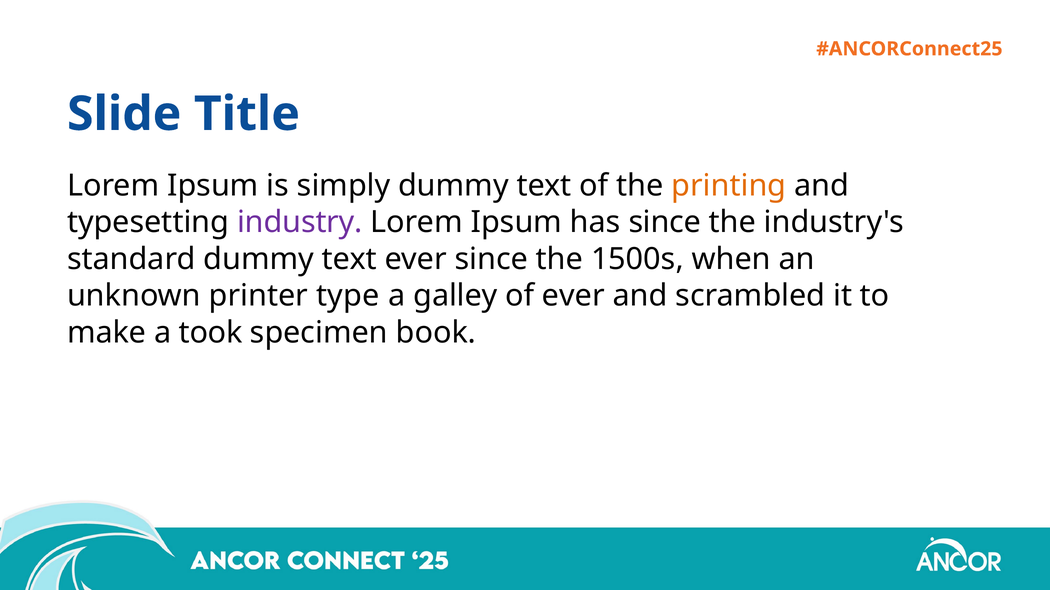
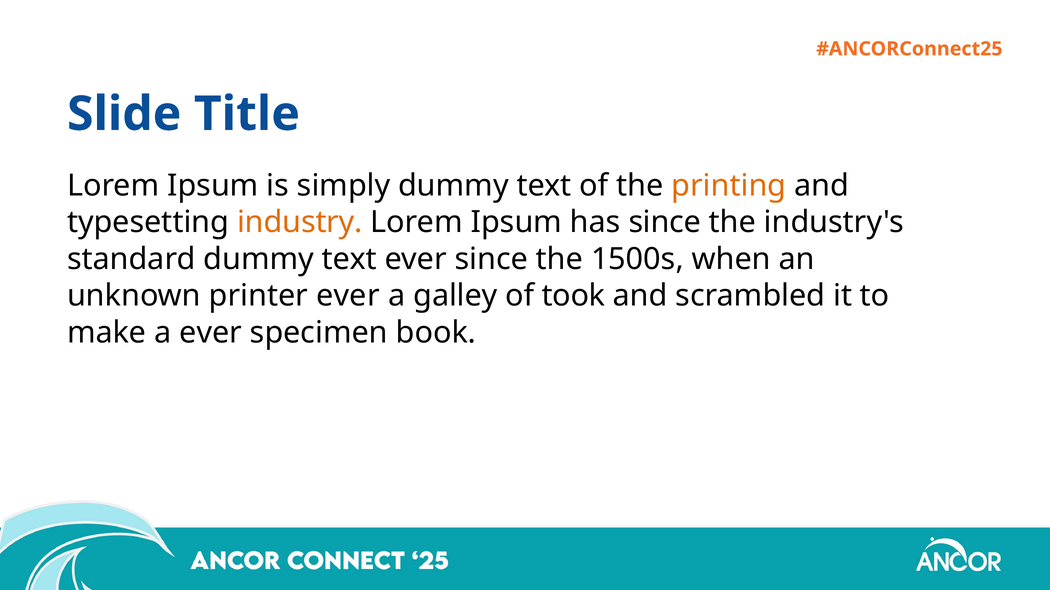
industry colour: purple -> orange
printer type: type -> ever
of ever: ever -> took
a took: took -> ever
